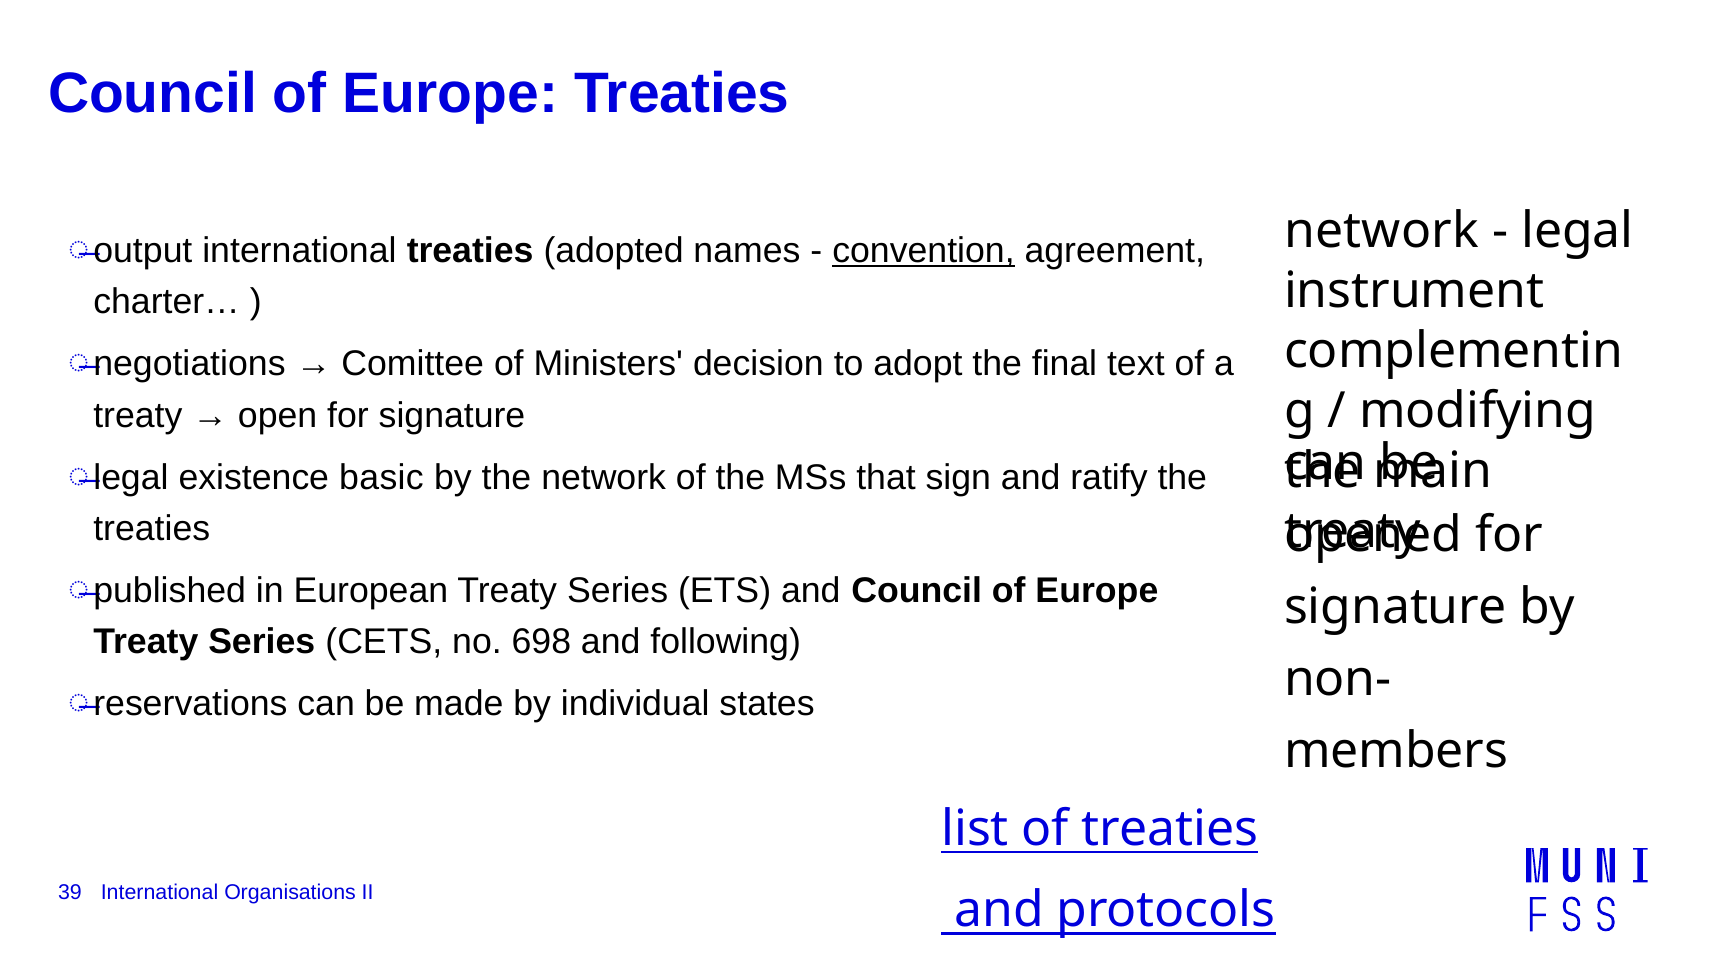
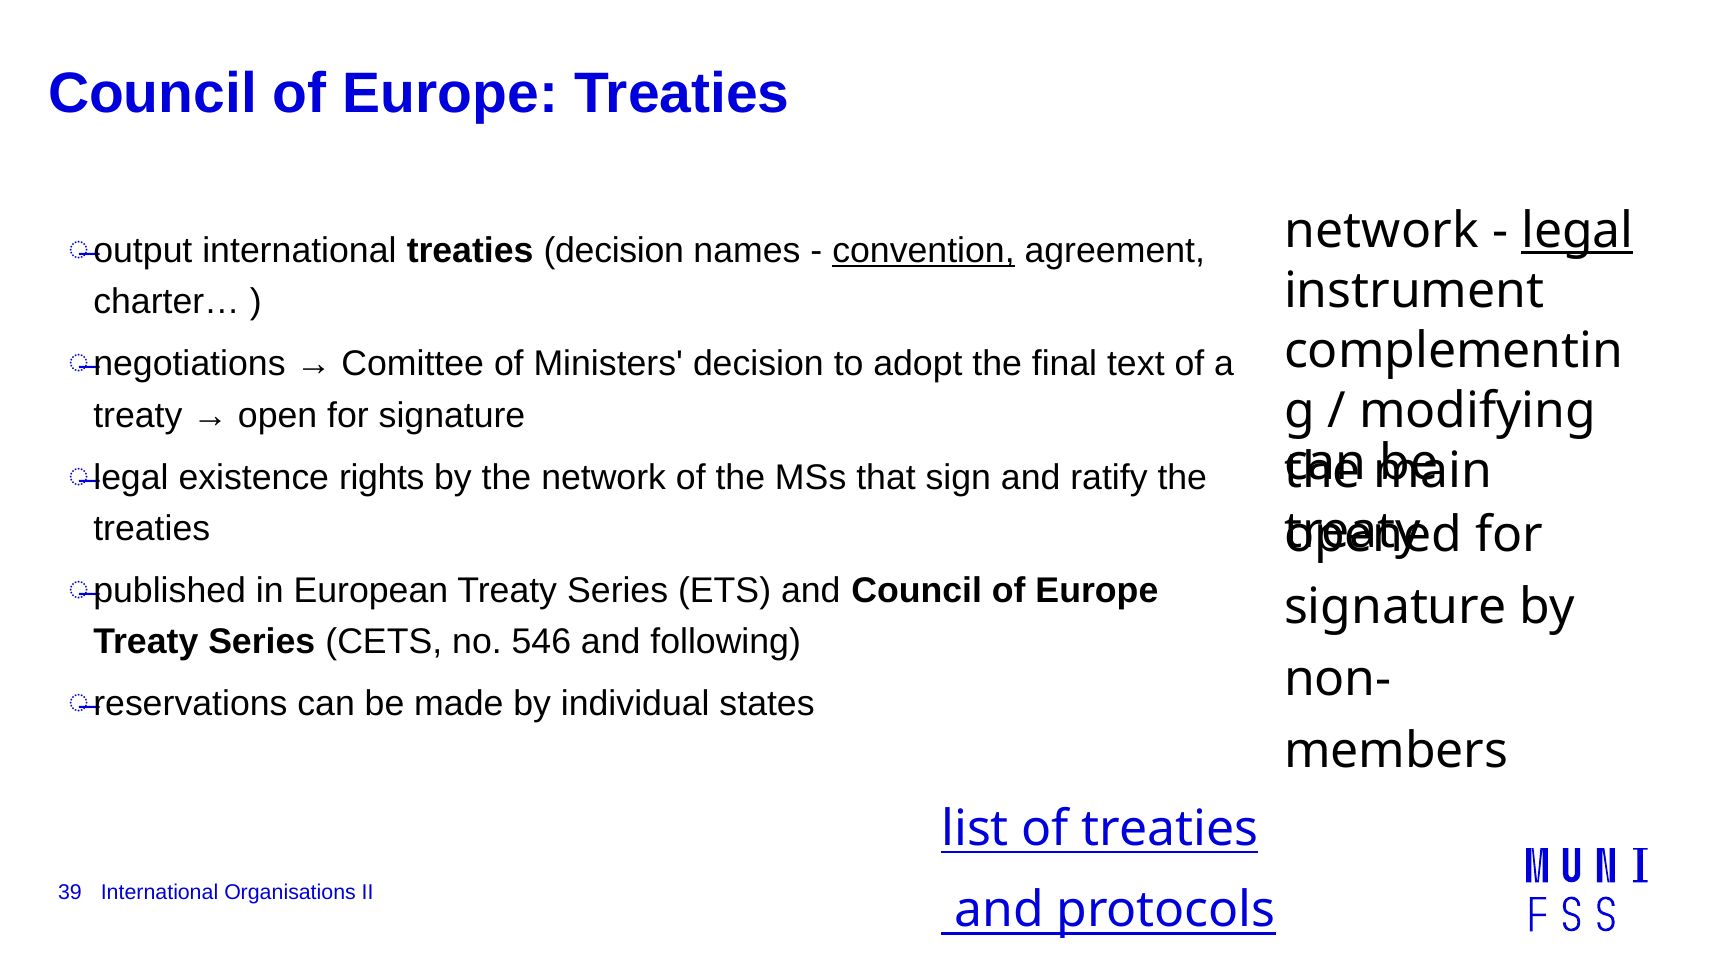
legal underline: none -> present
treaties adopted: adopted -> decision
basic: basic -> rights
698: 698 -> 546
